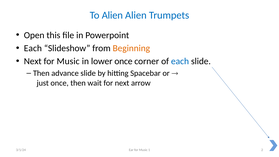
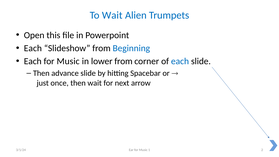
To Alien: Alien -> Wait
Beginning colour: orange -> blue
Next at (33, 61): Next -> Each
lower once: once -> from
